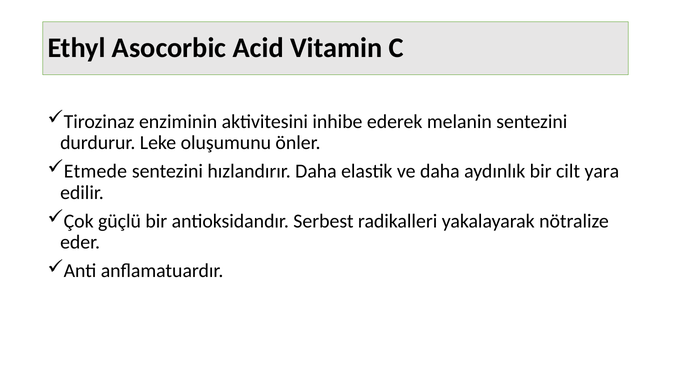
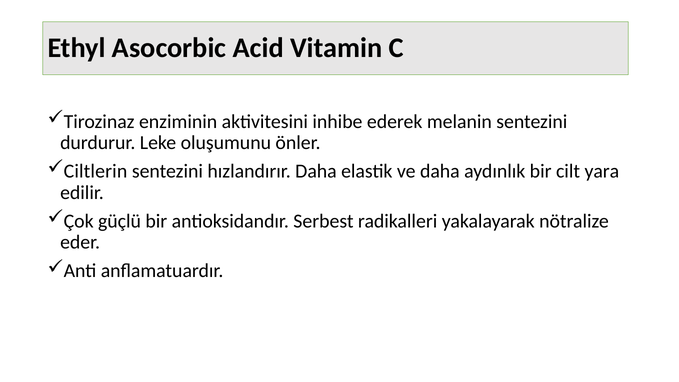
Etmede: Etmede -> Ciltlerin
